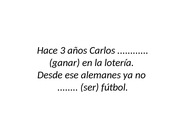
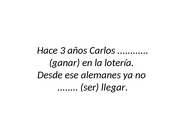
fútbol: fútbol -> llegar
